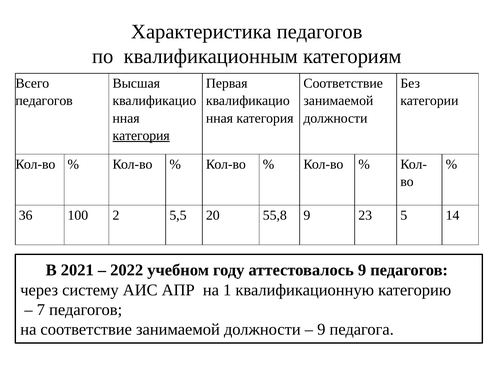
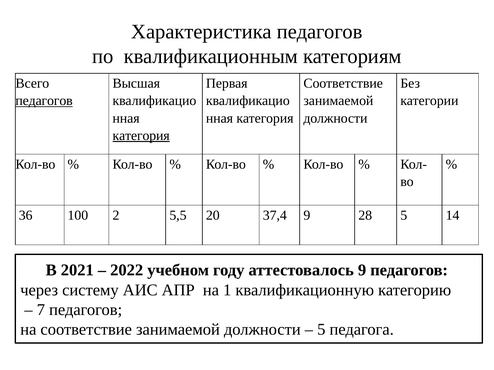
педагогов at (44, 101) underline: none -> present
55,8: 55,8 -> 37,4
23: 23 -> 28
9 at (321, 330): 9 -> 5
